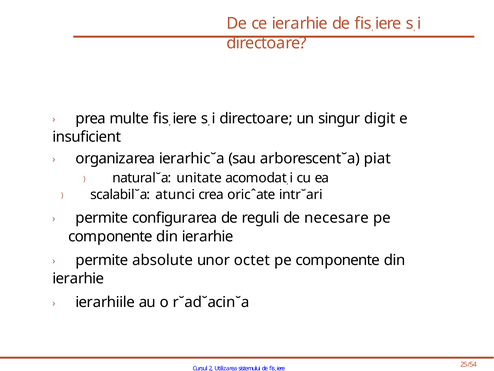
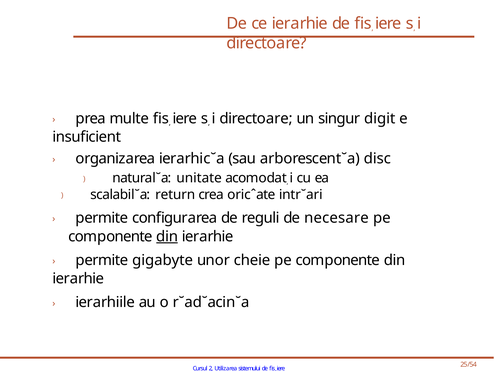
piat: piat -> disc
atunci: atunci -> return
din at (167, 236) underline: none -> present
absolute: absolute -> gigabyte
octet: octet -> cheie
